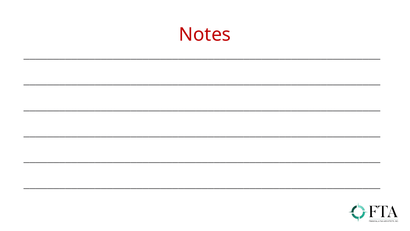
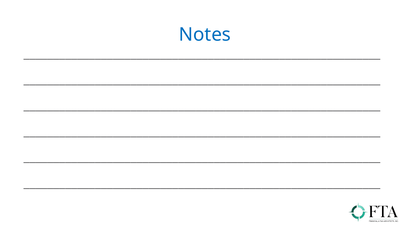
Notes colour: red -> blue
